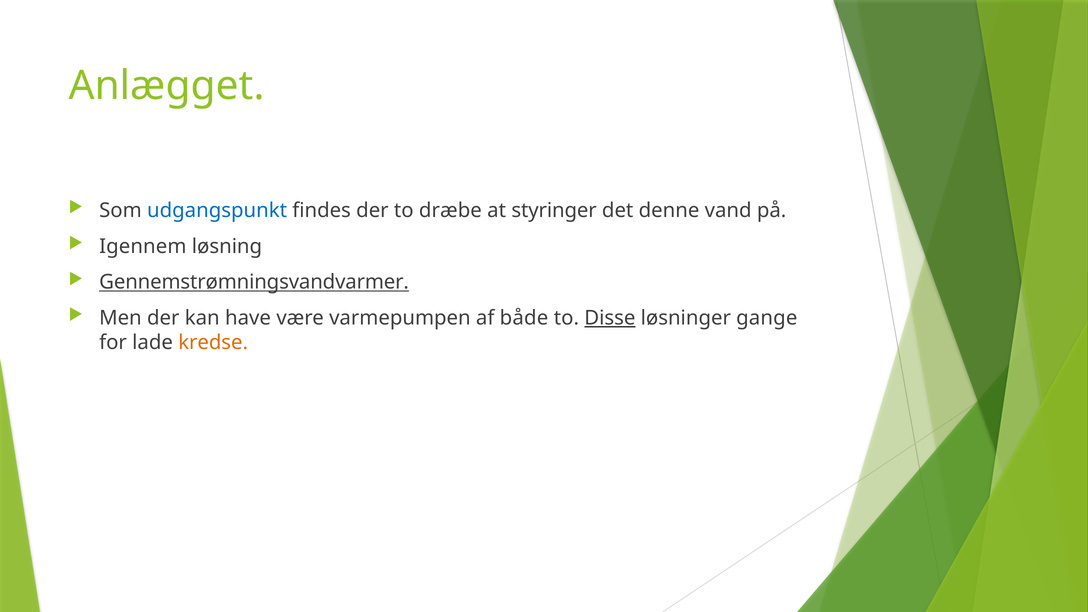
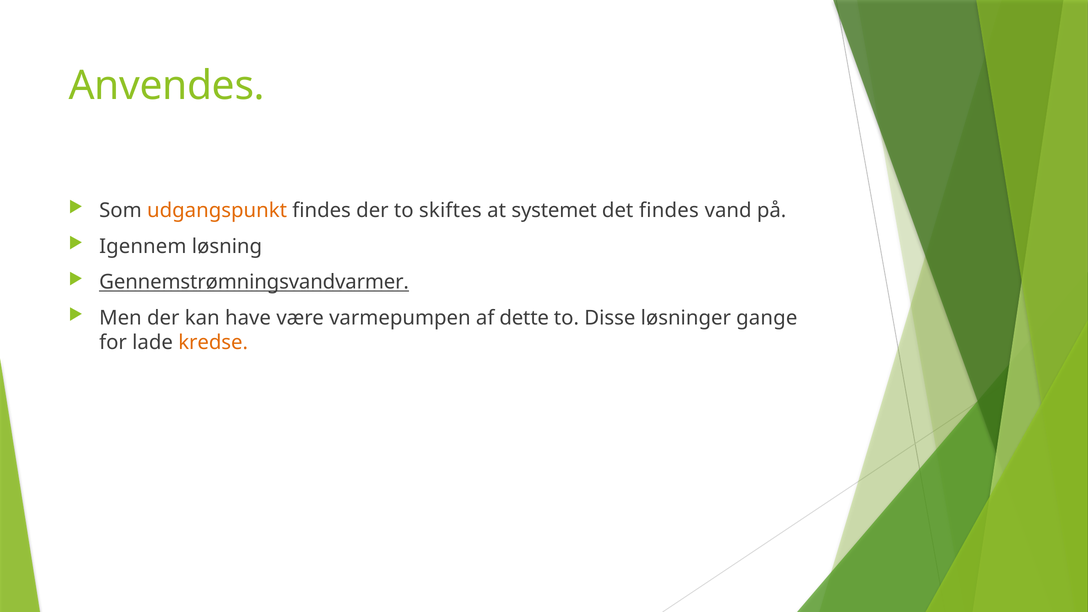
Anlægget: Anlægget -> Anvendes
udgangspunkt colour: blue -> orange
dræbe: dræbe -> skiftes
styringer: styringer -> systemet
det denne: denne -> findes
både: både -> dette
Disse underline: present -> none
